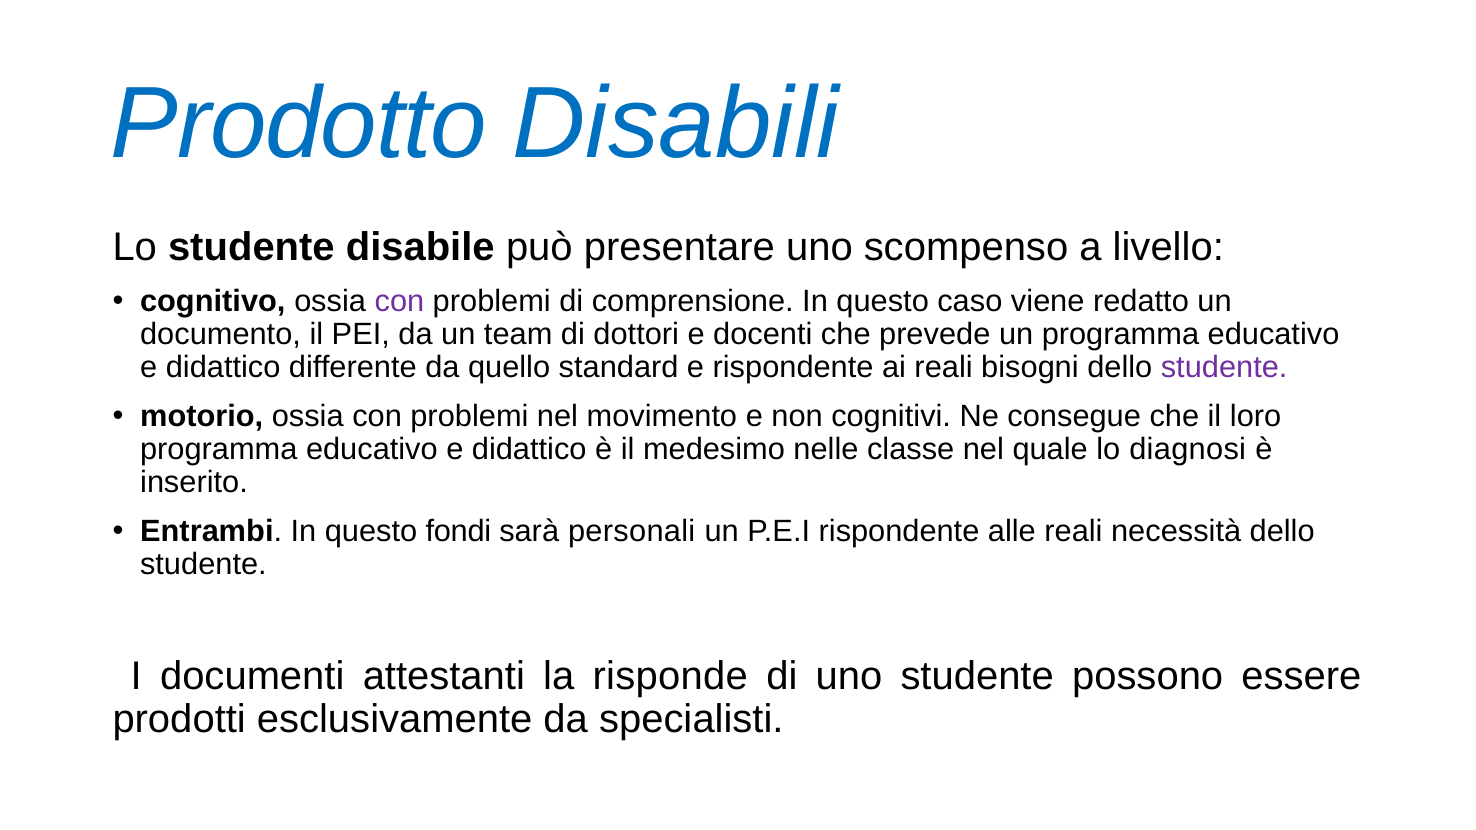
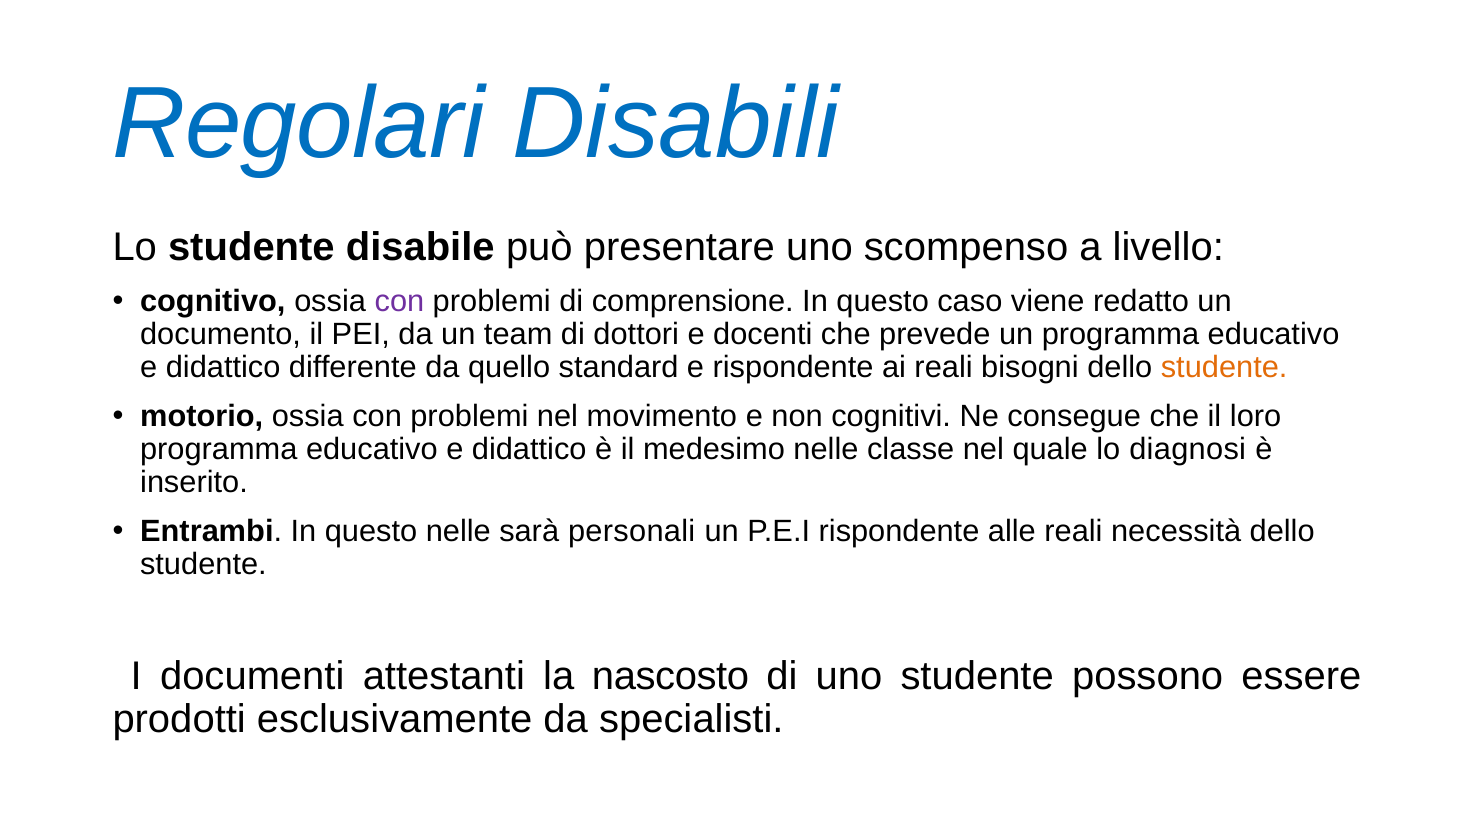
Prodotto: Prodotto -> Regolari
studente at (1224, 368) colour: purple -> orange
questo fondi: fondi -> nelle
risponde: risponde -> nascosto
